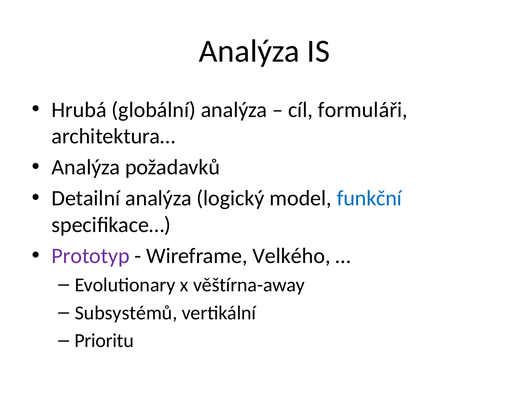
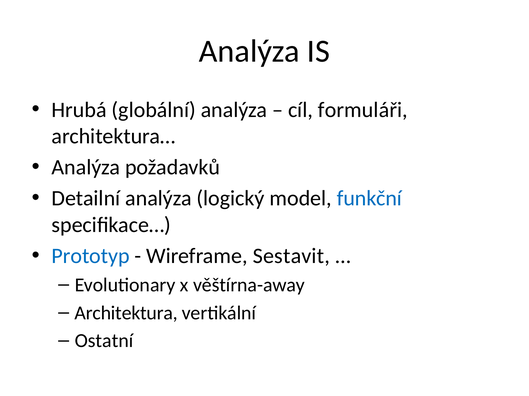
Prototyp colour: purple -> blue
Velkého: Velkého -> Sestavit
Subsystémů: Subsystémů -> Architektura
Prioritu: Prioritu -> Ostatní
